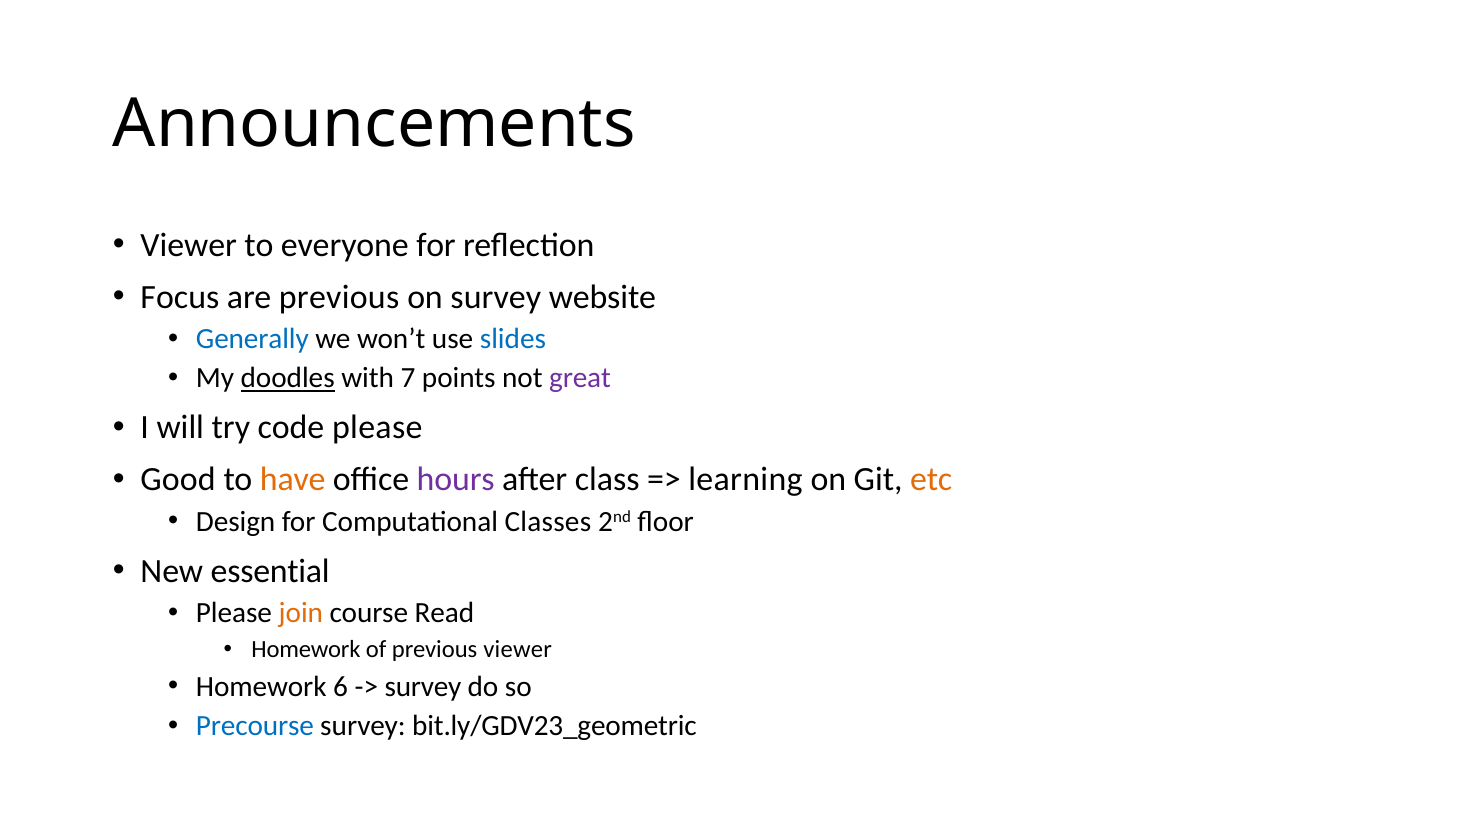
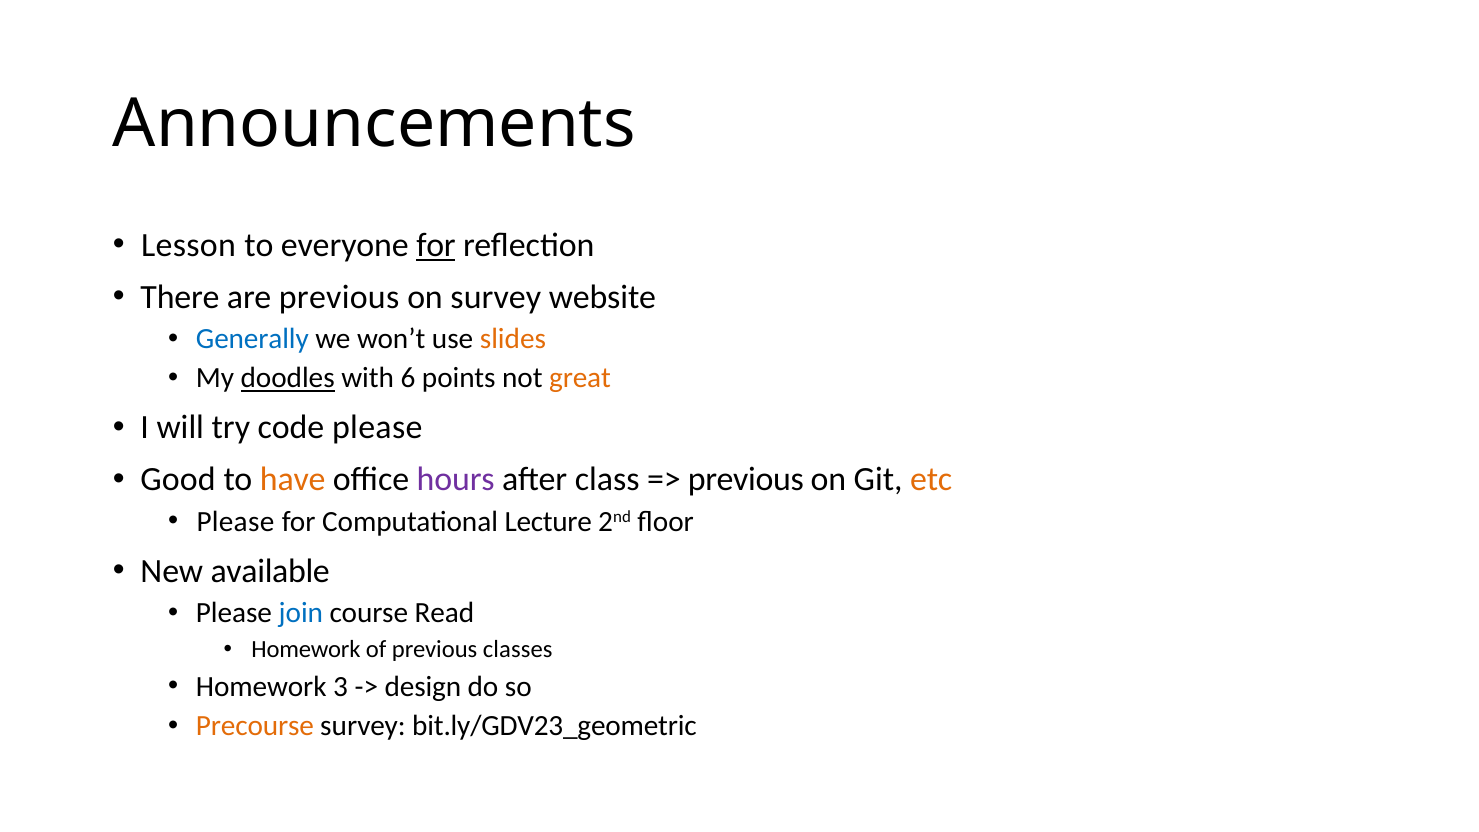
Viewer at (189, 245): Viewer -> Lesson
for at (436, 245) underline: none -> present
Focus: Focus -> There
slides colour: blue -> orange
7: 7 -> 6
great colour: purple -> orange
learning at (745, 480): learning -> previous
Design at (236, 522): Design -> Please
Classes: Classes -> Lecture
essential: essential -> available
join colour: orange -> blue
previous viewer: viewer -> classes
6: 6 -> 3
survey at (423, 686): survey -> design
Precourse colour: blue -> orange
